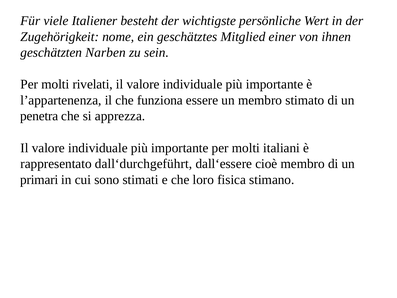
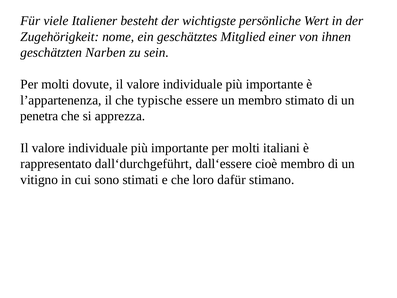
rivelati: rivelati -> dovute
funziona: funziona -> typische
primari: primari -> vitigno
fisica: fisica -> dafür
